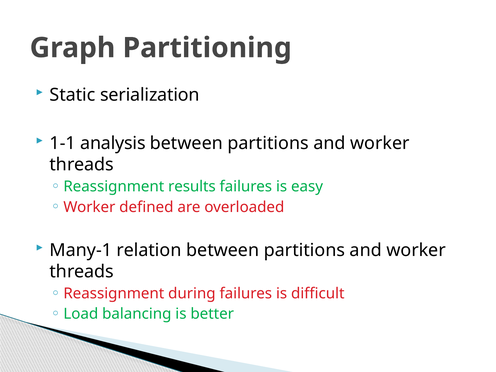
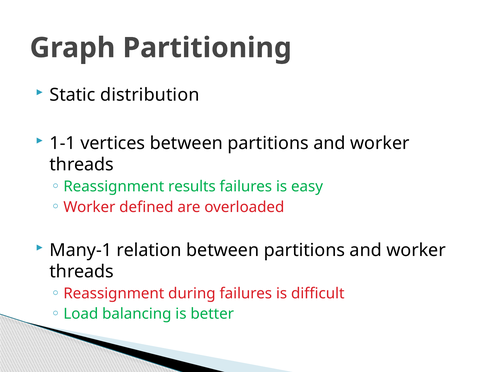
serialization: serialization -> distribution
analysis: analysis -> vertices
